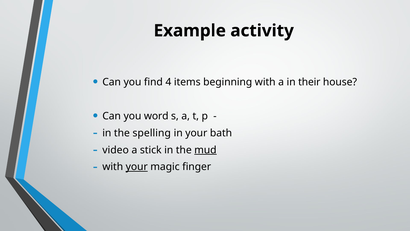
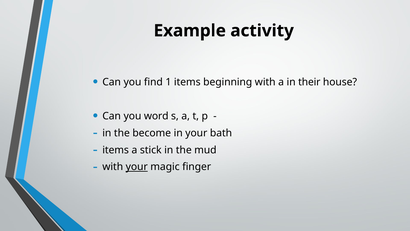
4: 4 -> 1
spelling: spelling -> become
video at (116, 150): video -> items
mud underline: present -> none
